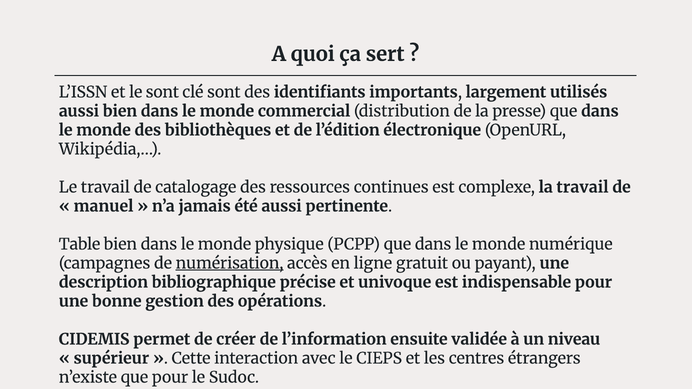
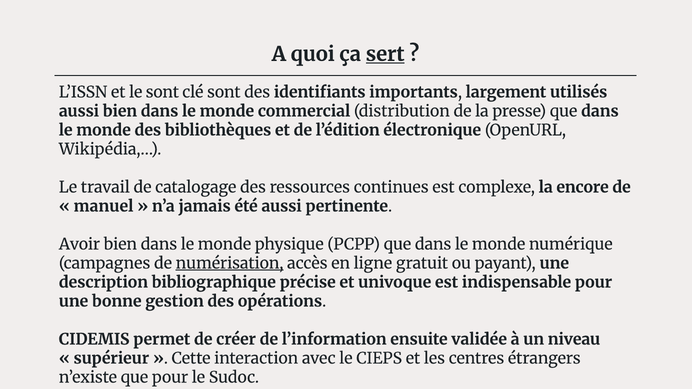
sert underline: none -> present
la travail: travail -> encore
Table: Table -> Avoir
